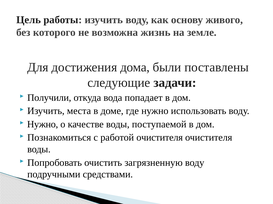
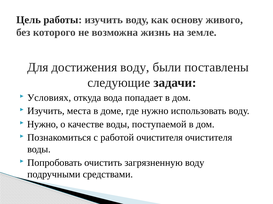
достижения дома: дома -> воду
Получили: Получили -> Условиях
